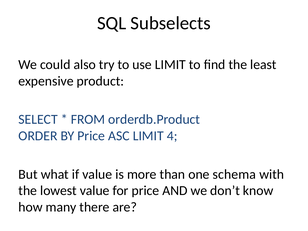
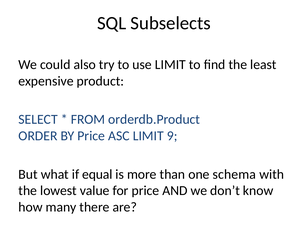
4: 4 -> 9
if value: value -> equal
